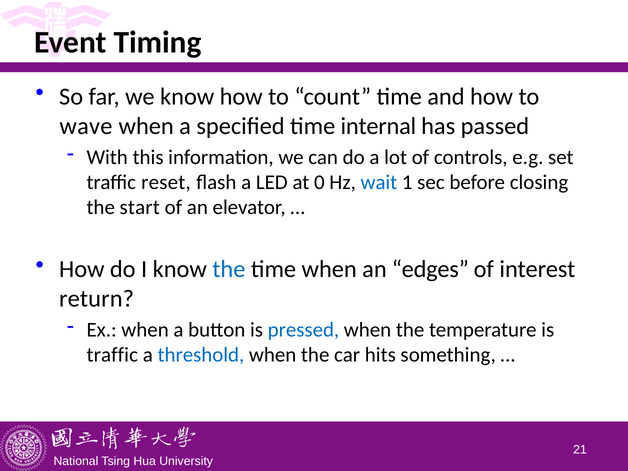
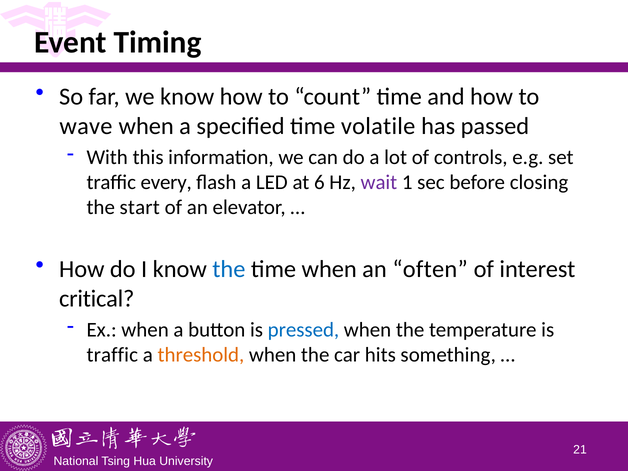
internal: internal -> volatile
reset: reset -> every
0: 0 -> 6
wait colour: blue -> purple
edges: edges -> often
return: return -> critical
threshold colour: blue -> orange
